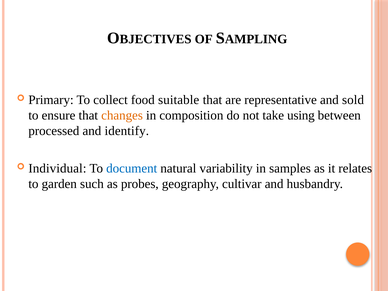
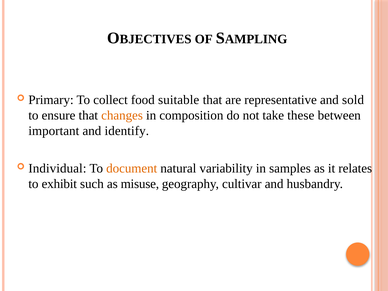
using: using -> these
processed: processed -> important
document colour: blue -> orange
garden: garden -> exhibit
probes: probes -> misuse
